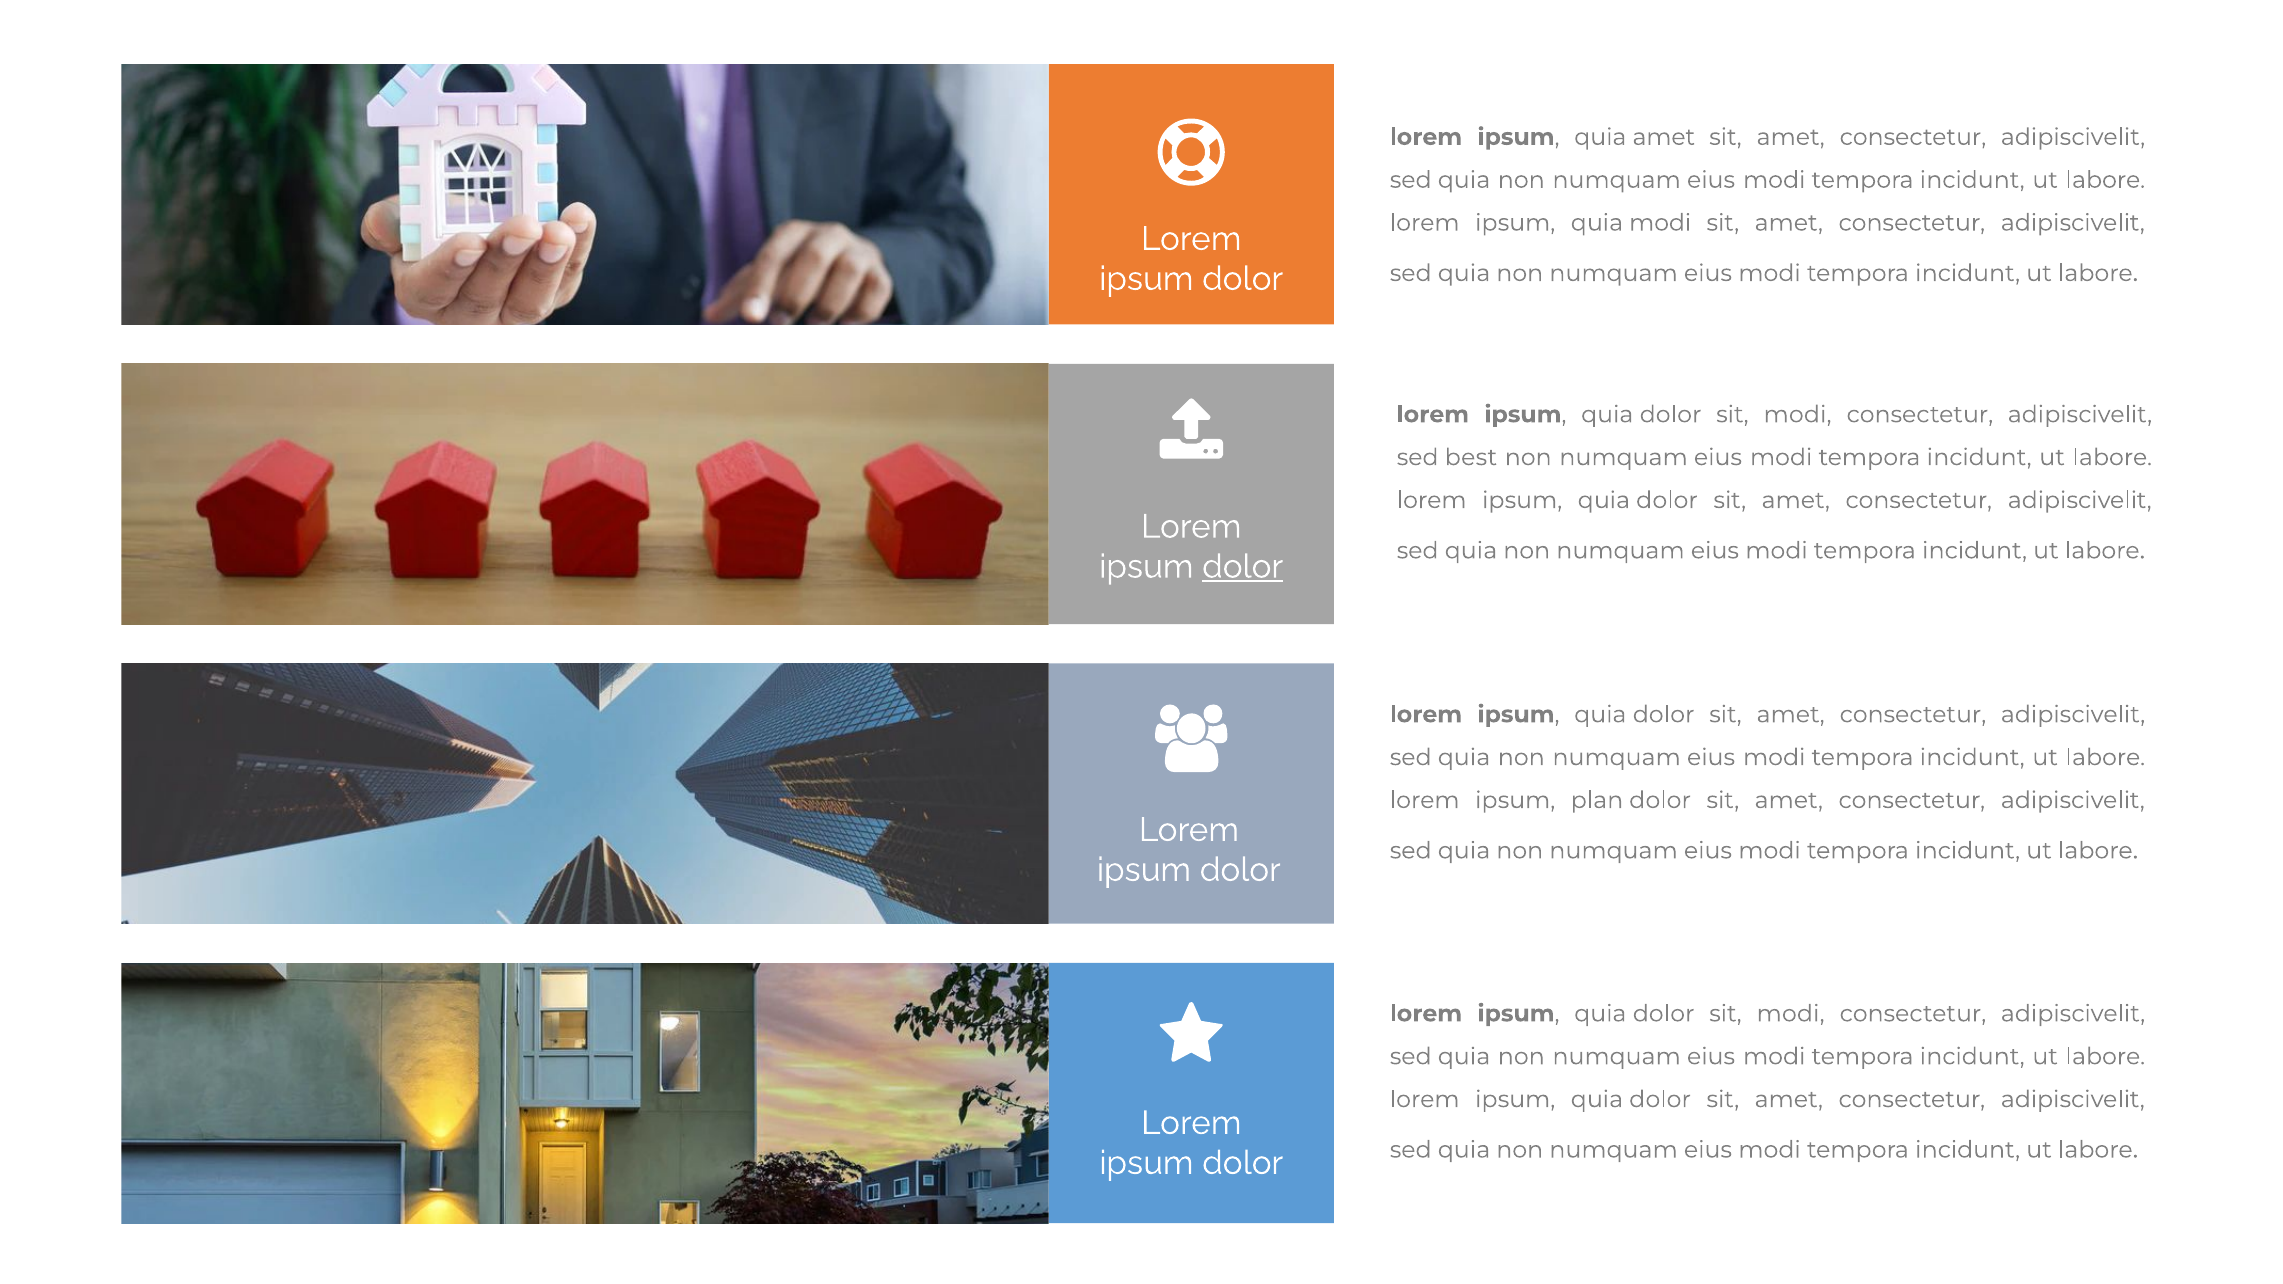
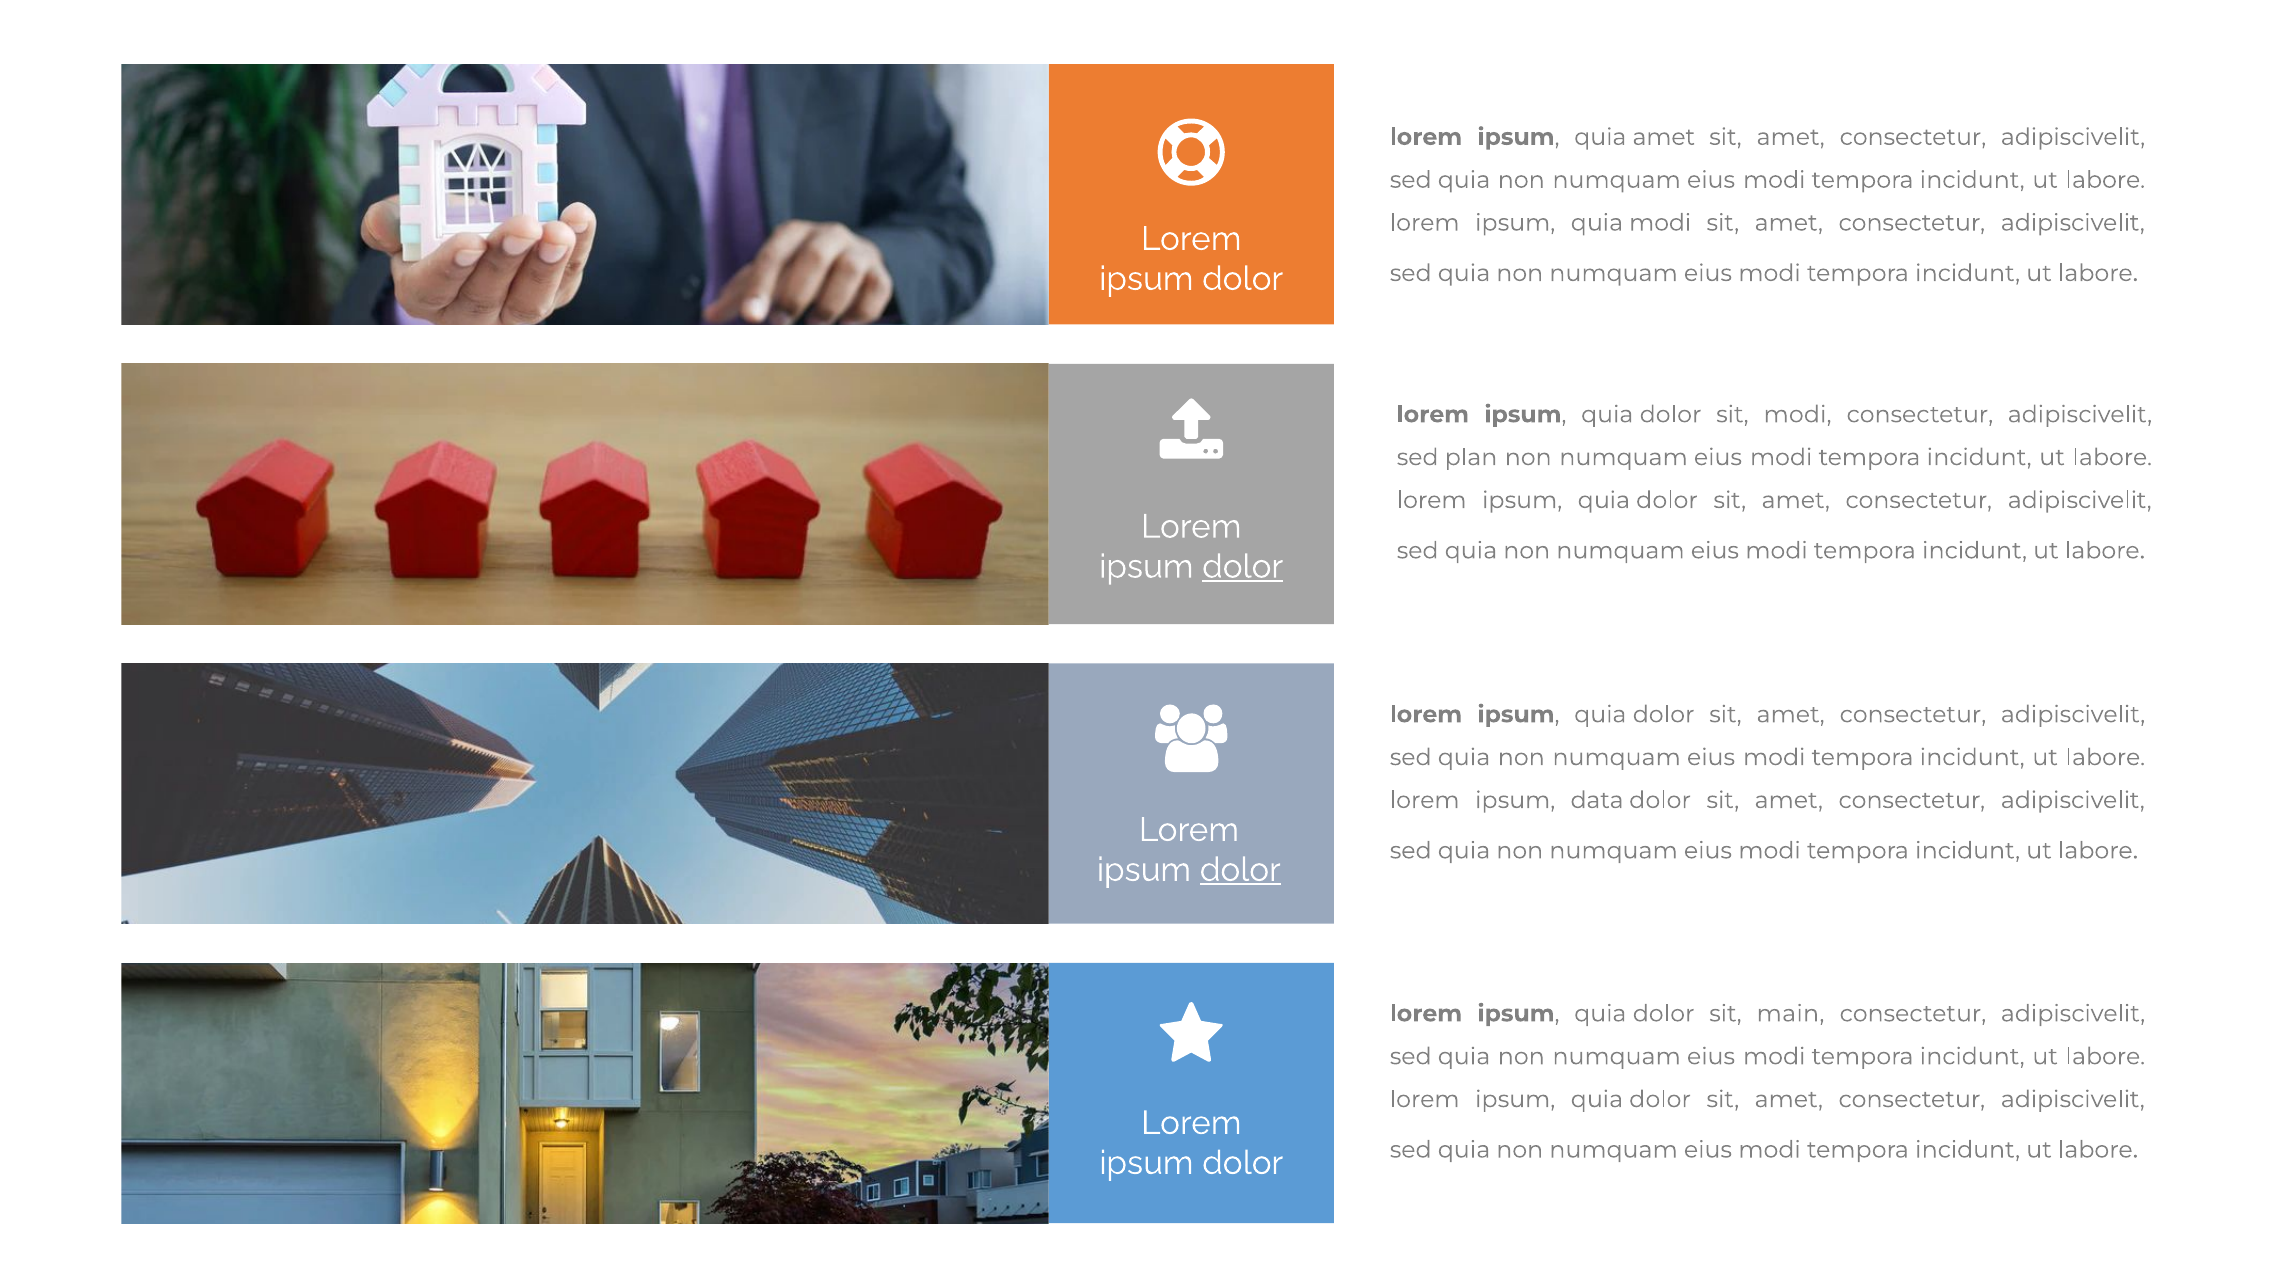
best: best -> plan
plan: plan -> data
dolor at (1240, 870) underline: none -> present
modi at (1791, 1014): modi -> main
